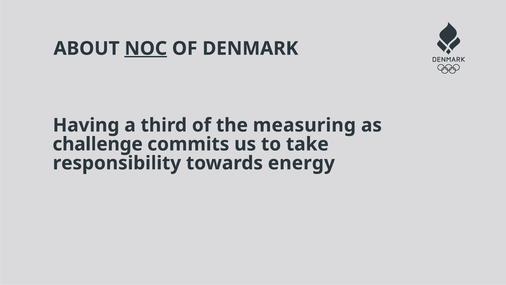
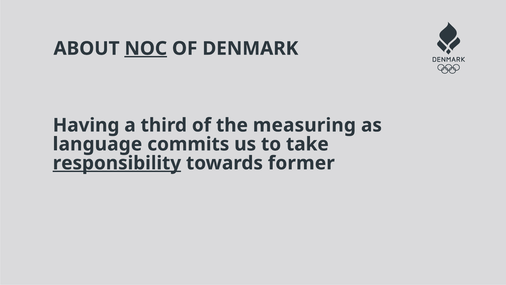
challenge: challenge -> language
responsibility underline: none -> present
energy: energy -> former
